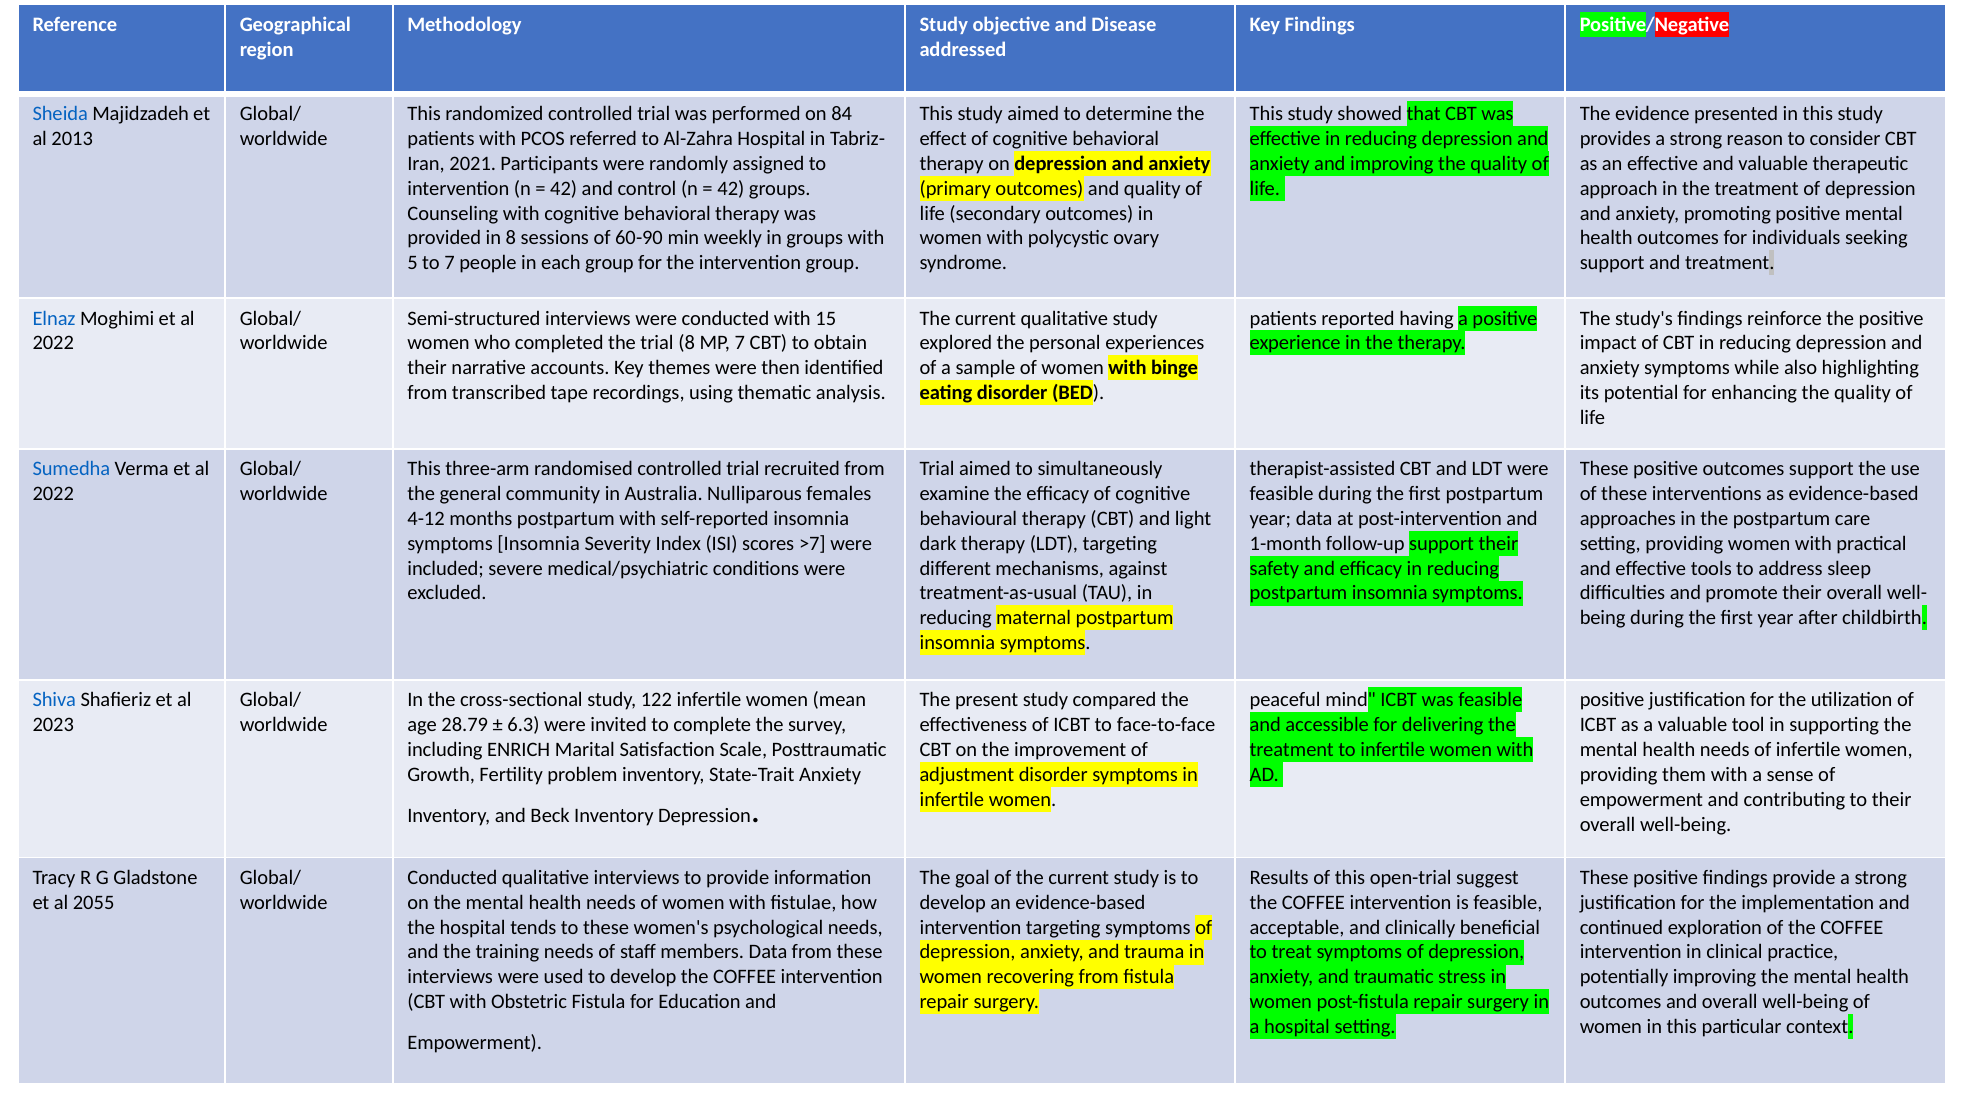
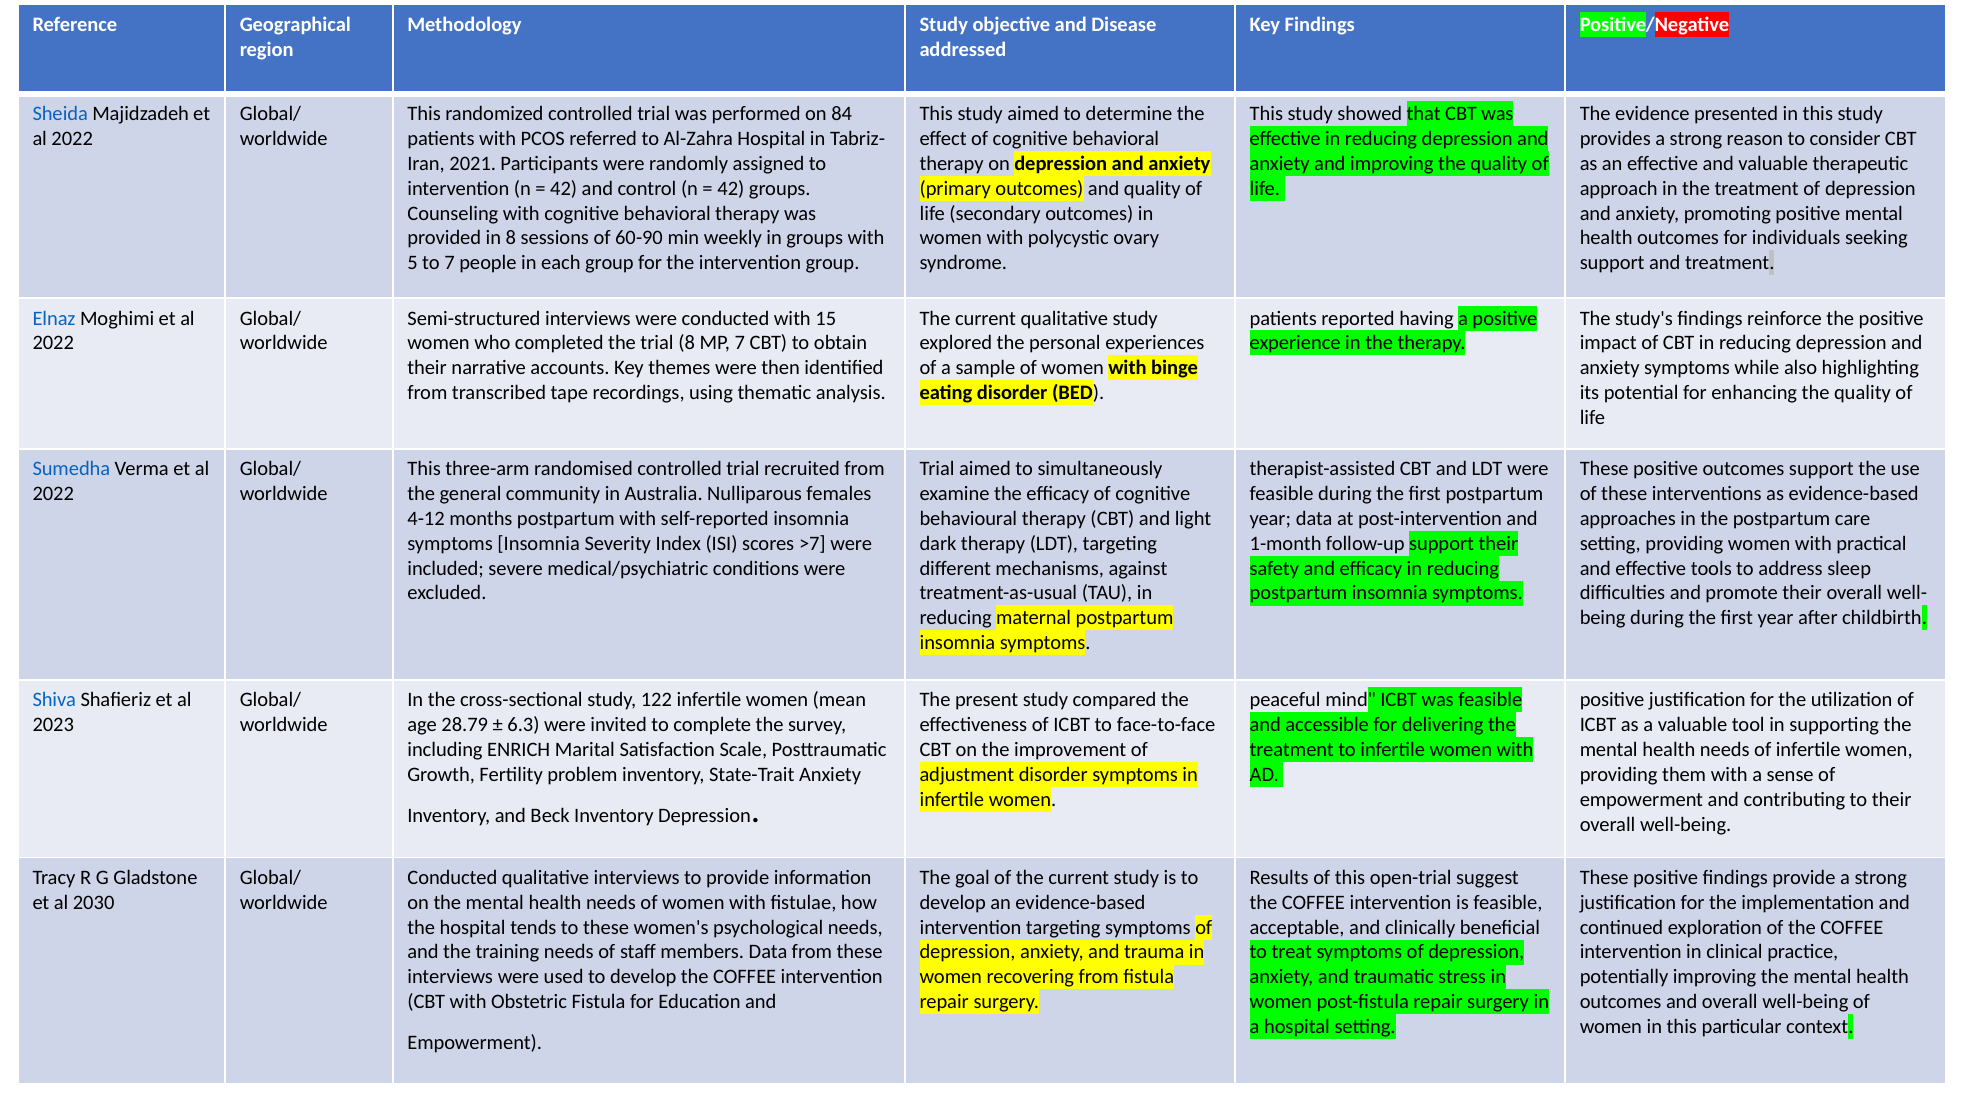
2013 at (72, 139): 2013 -> 2022
2055: 2055 -> 2030
